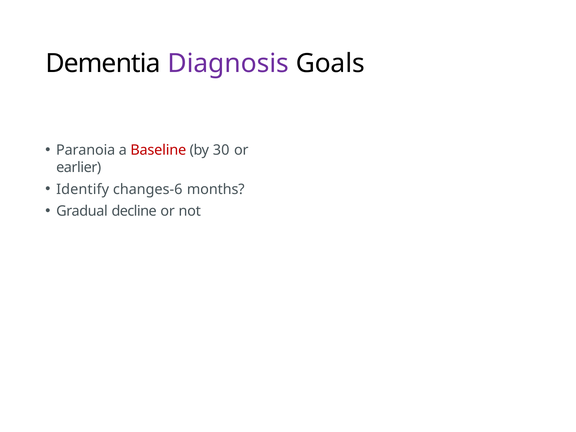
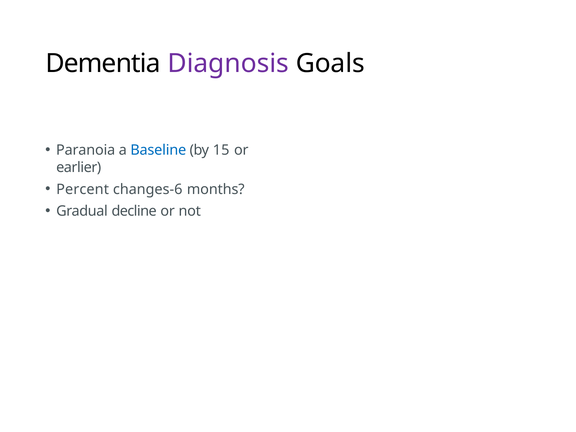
Baseline colour: red -> blue
30: 30 -> 15
Identify: Identify -> Percent
